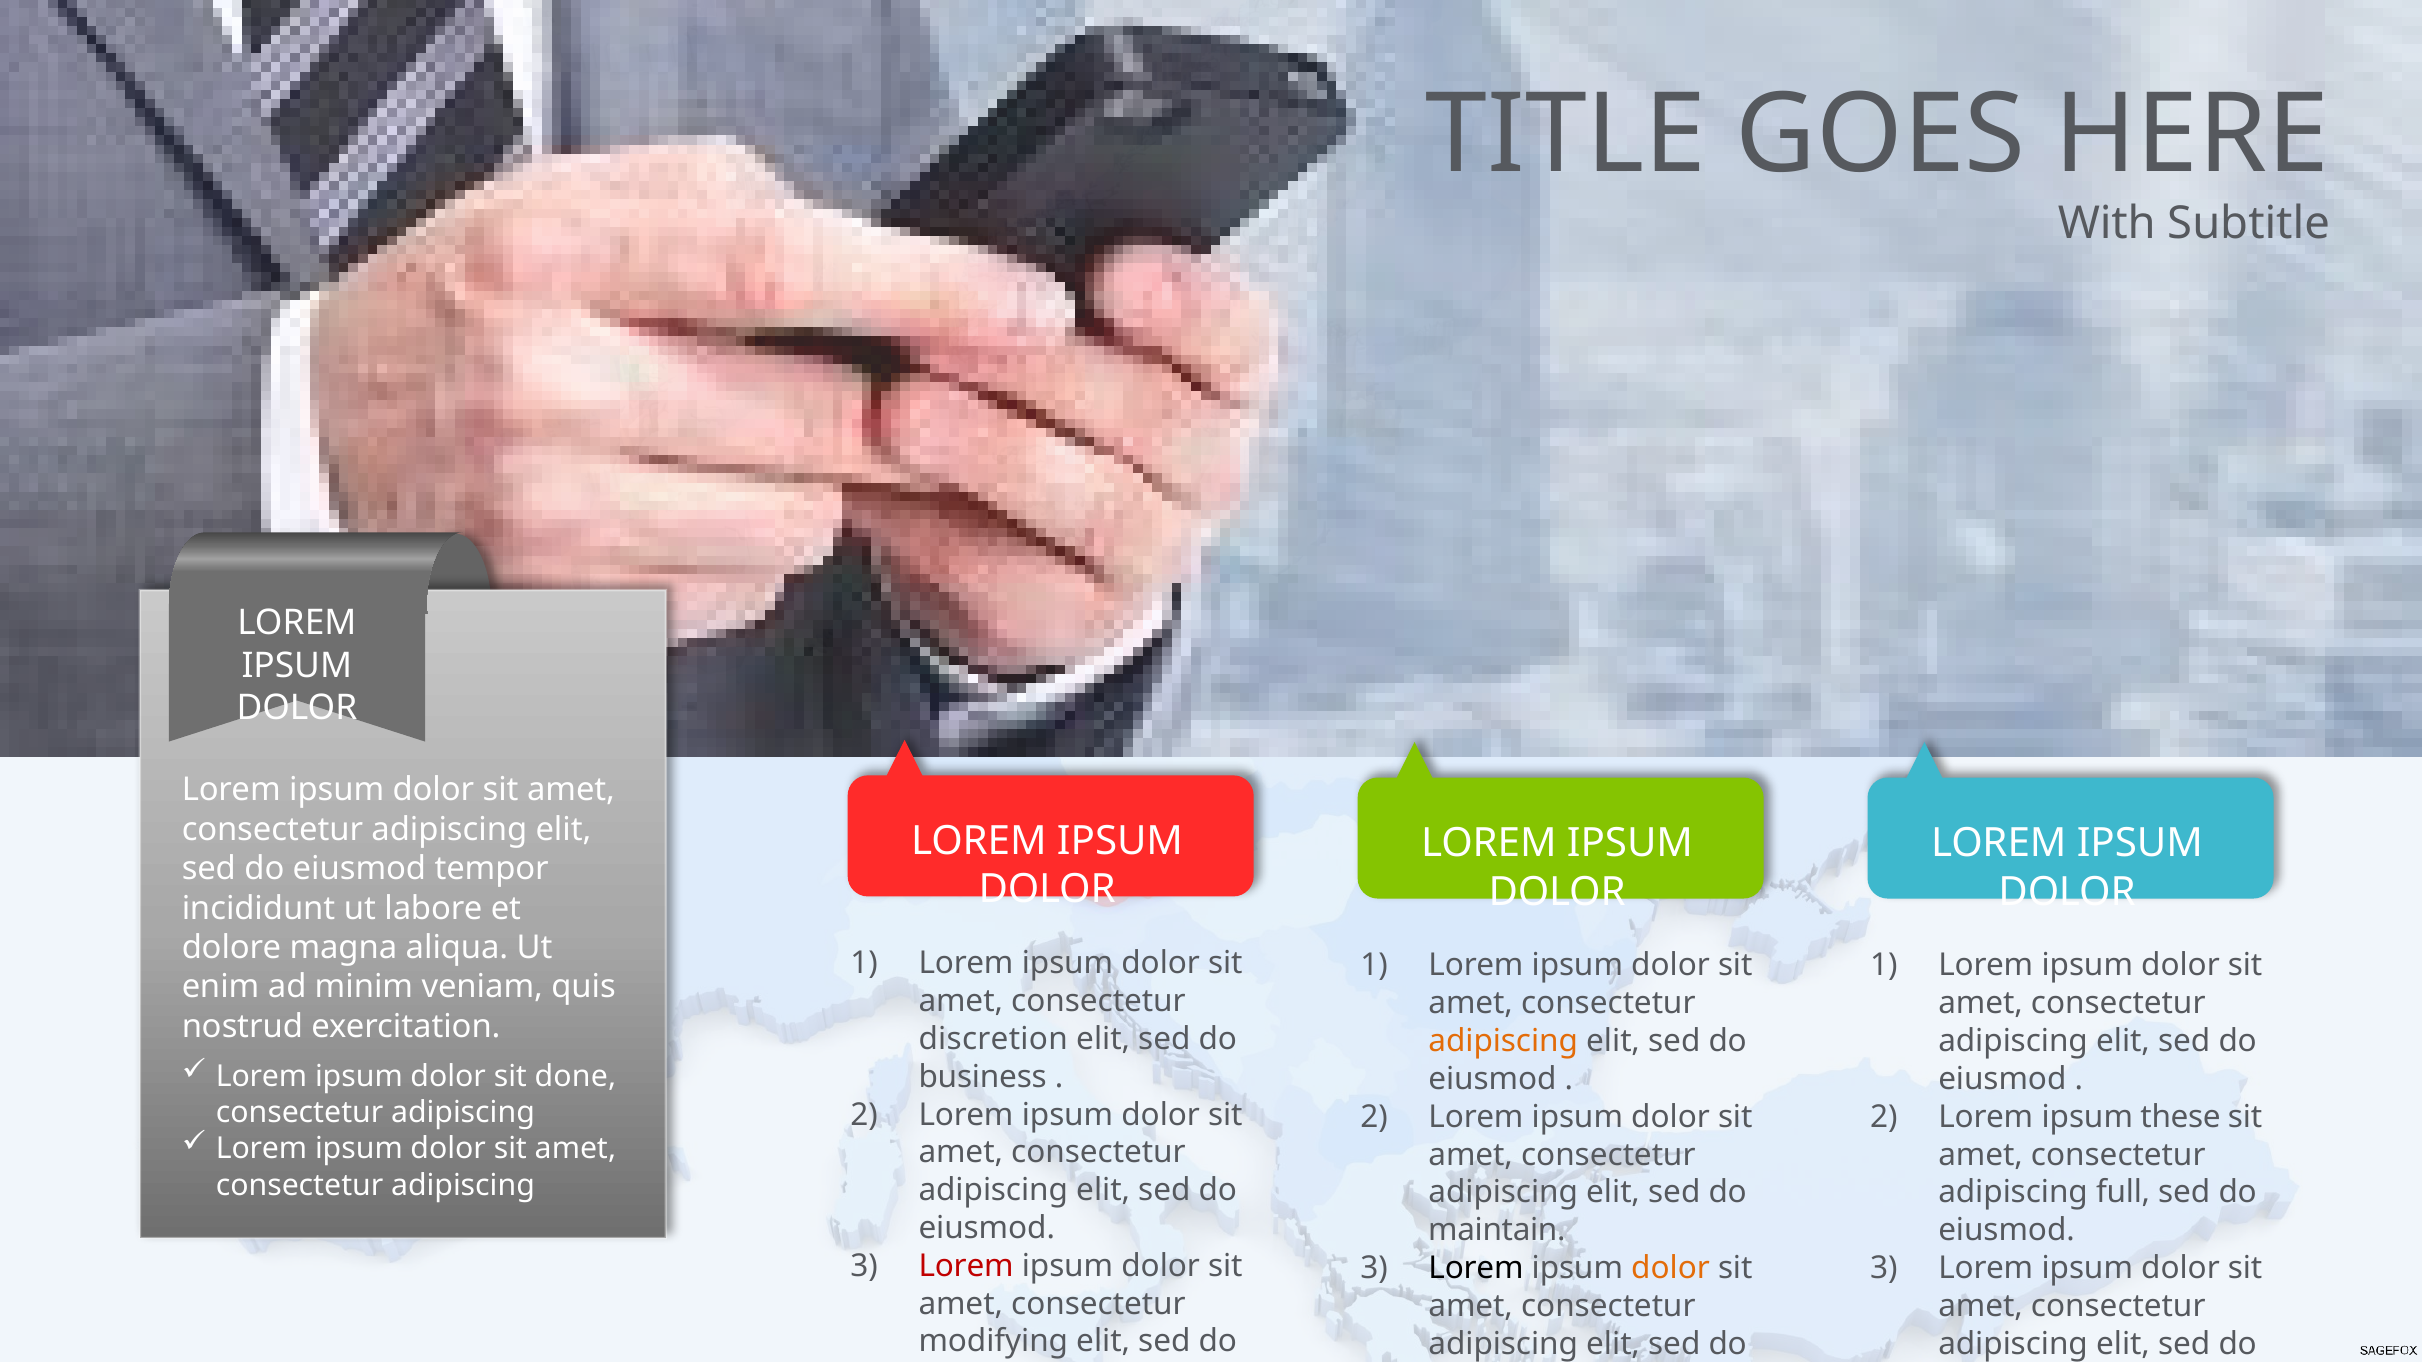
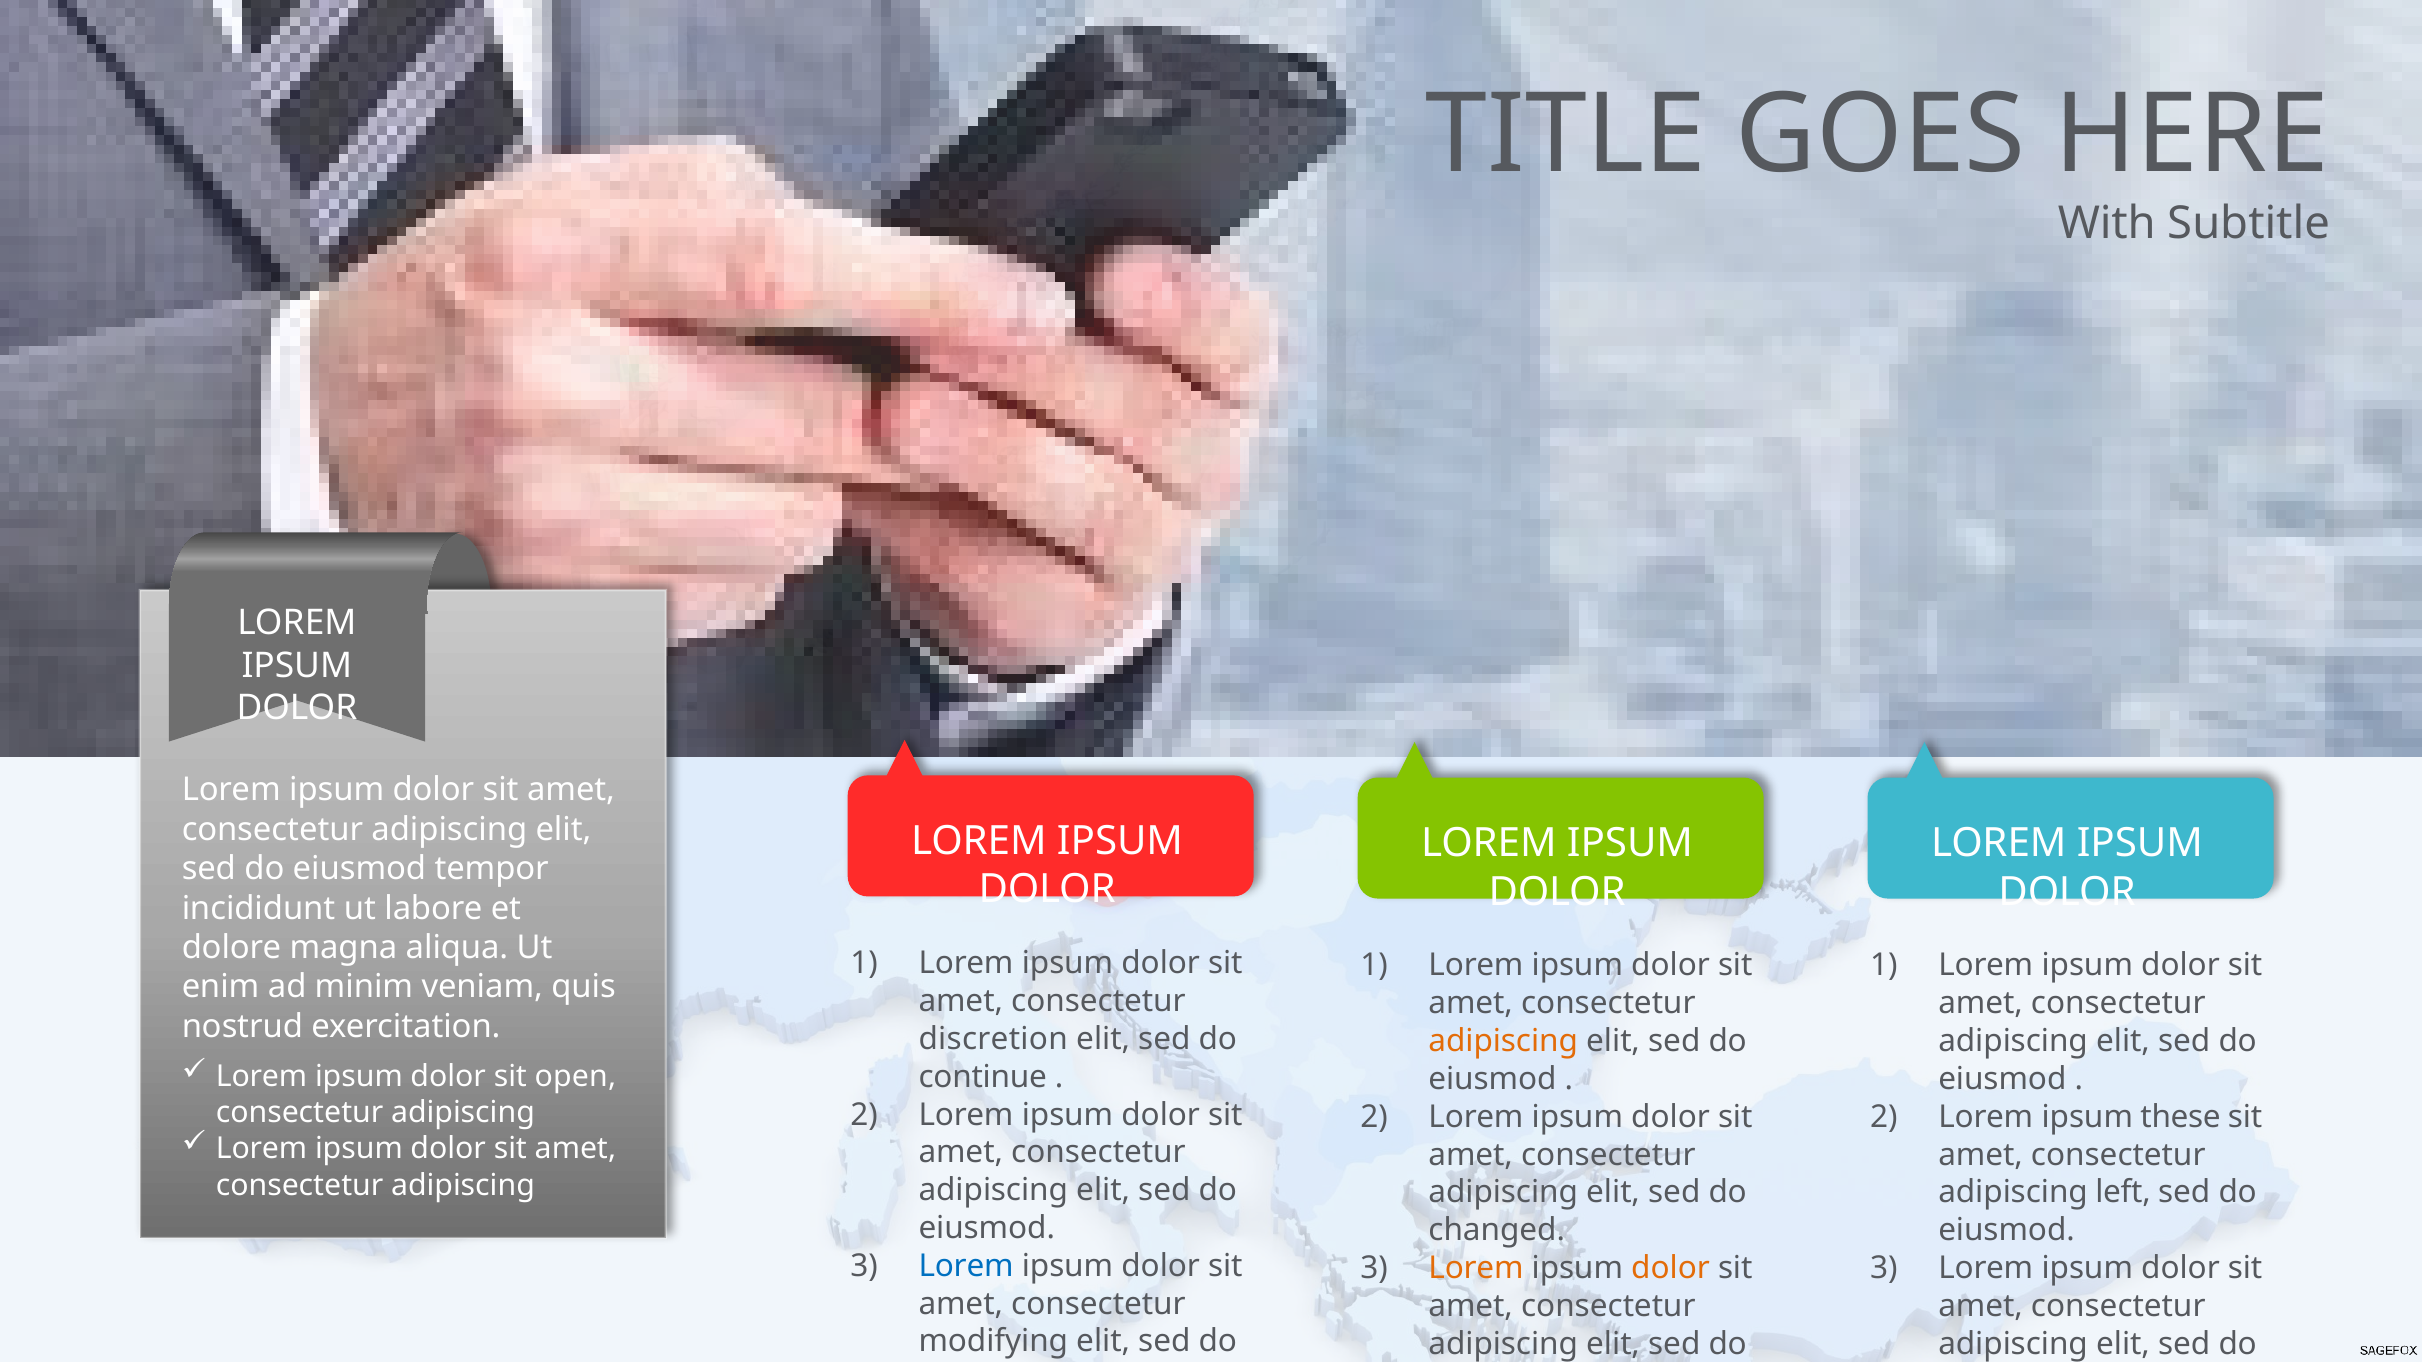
done: done -> open
business: business -> continue
full: full -> left
maintain: maintain -> changed
Lorem at (966, 1266) colour: red -> blue
Lorem at (1476, 1268) colour: black -> orange
